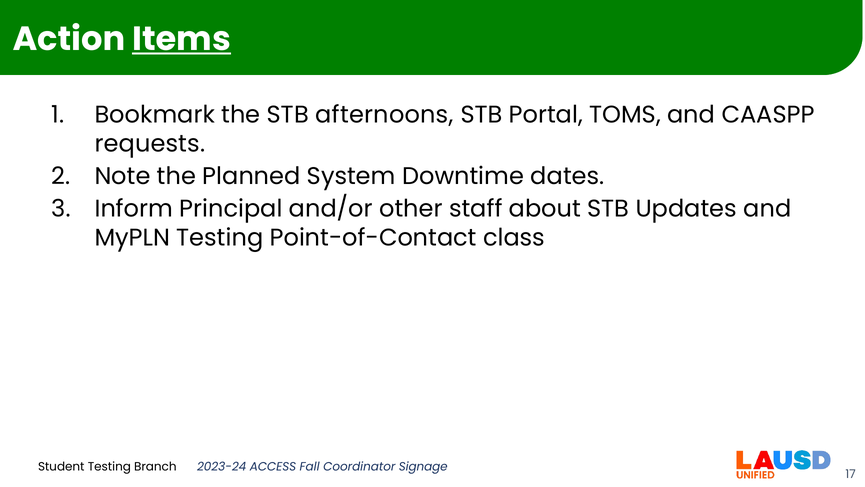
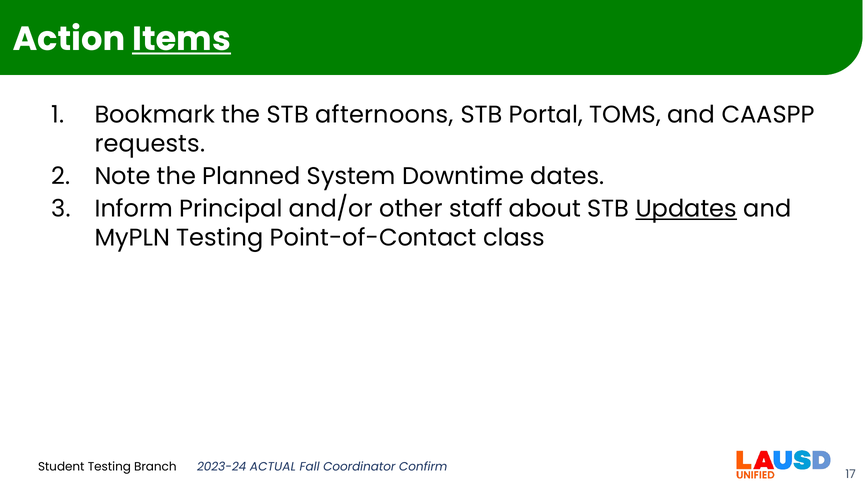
Updates underline: none -> present
ACCESS: ACCESS -> ACTUAL
Signage: Signage -> Confirm
